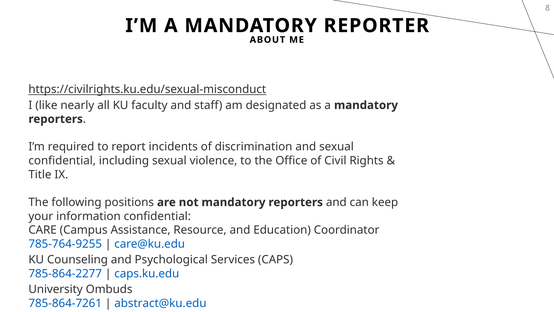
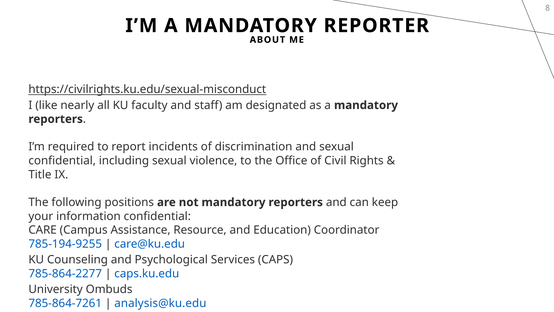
785-764-9255: 785-764-9255 -> 785-194-9255
abstract@ku.edu: abstract@ku.edu -> analysis@ku.edu
